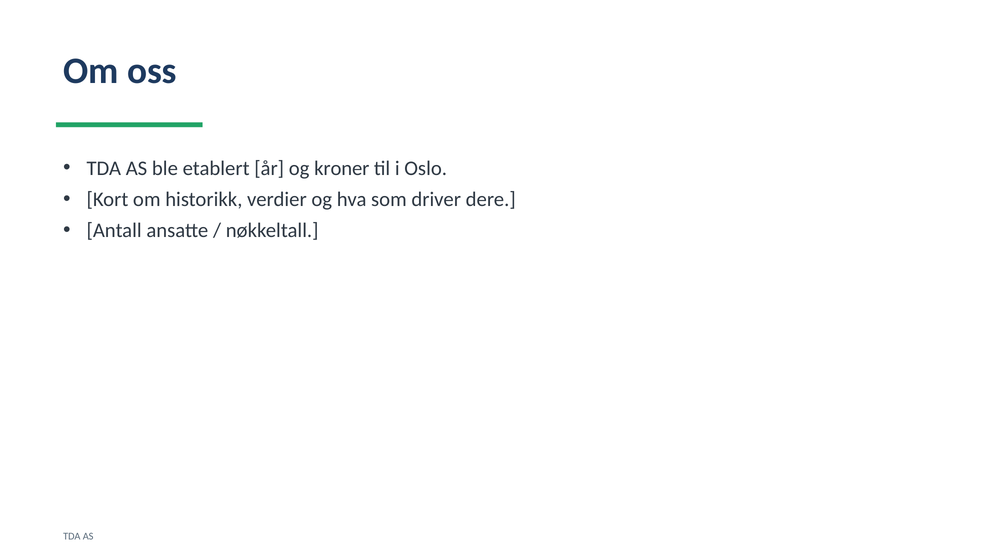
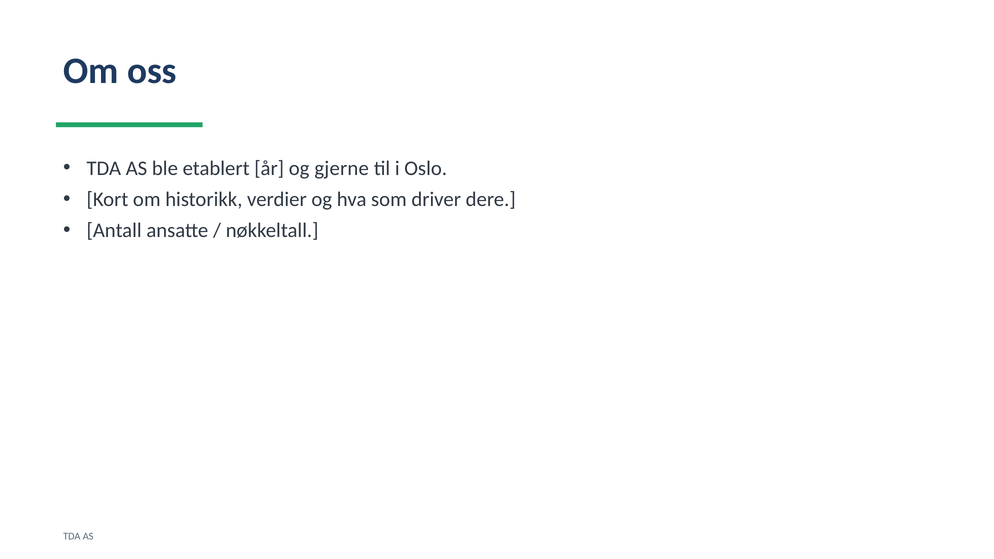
kroner: kroner -> gjerne
